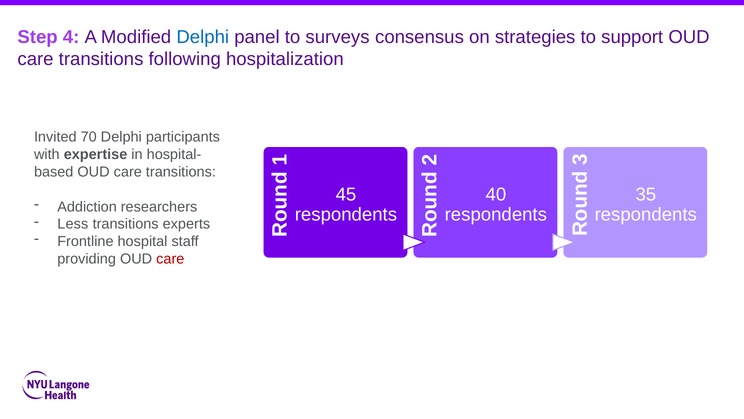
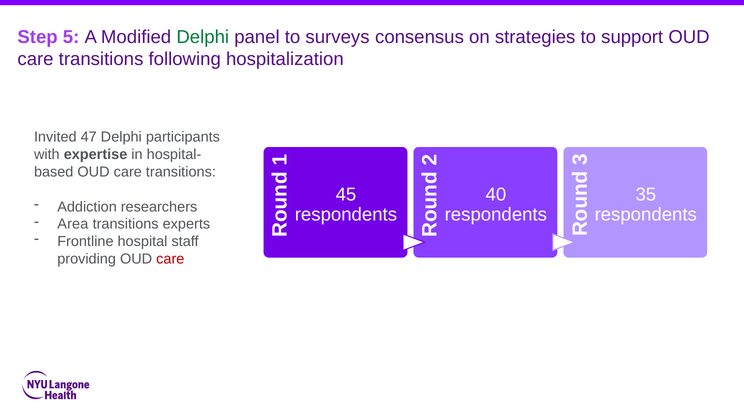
4: 4 -> 5
Delphi at (203, 37) colour: blue -> green
70: 70 -> 47
Less: Less -> Area
